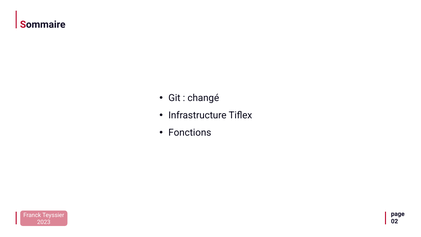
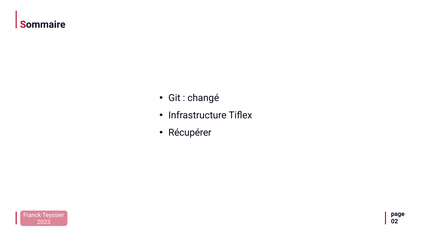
Fonctions: Fonctions -> Récupérer
